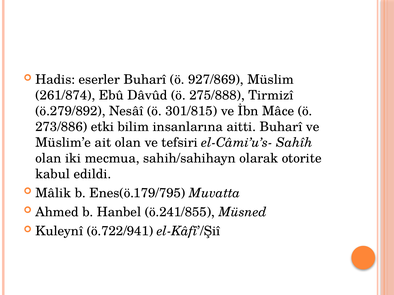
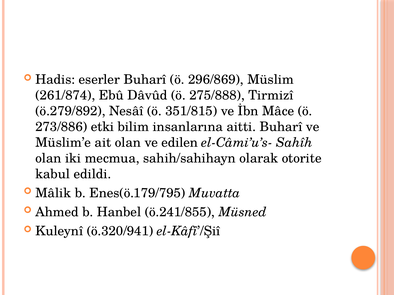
927/869: 927/869 -> 296/869
301/815: 301/815 -> 351/815
tefsiri: tefsiri -> edilen
ö.722/941: ö.722/941 -> ö.320/941
